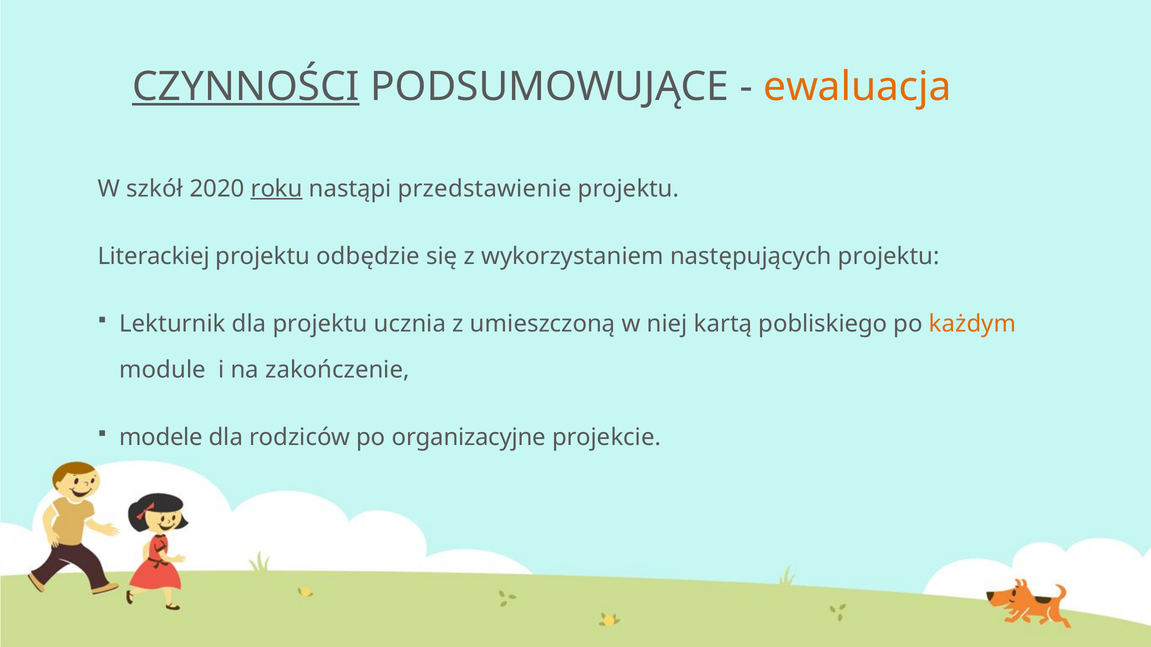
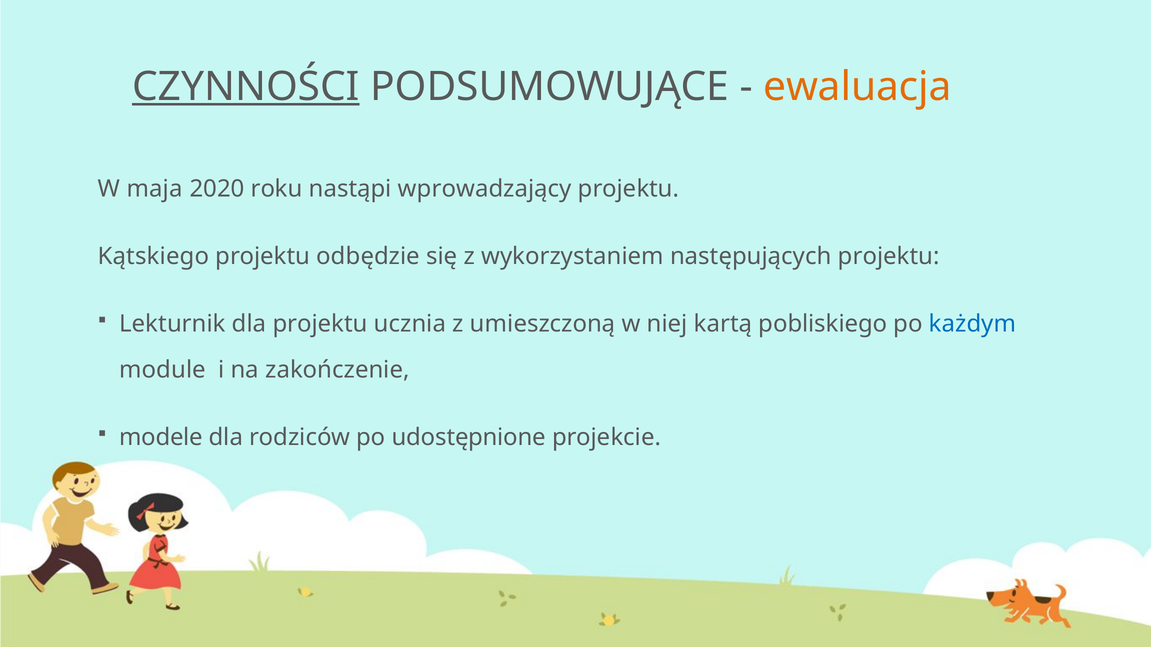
szkół: szkół -> maja
roku underline: present -> none
przedstawienie: przedstawienie -> wprowadzający
Literackiej: Literackiej -> Kątskiego
każdym colour: orange -> blue
organizacyjne: organizacyjne -> udostępnione
